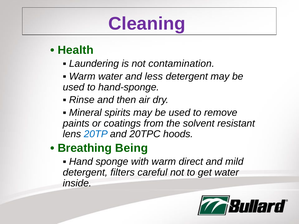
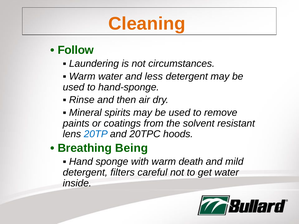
Cleaning colour: purple -> orange
Health: Health -> Follow
contamination: contamination -> circumstances
direct: direct -> death
